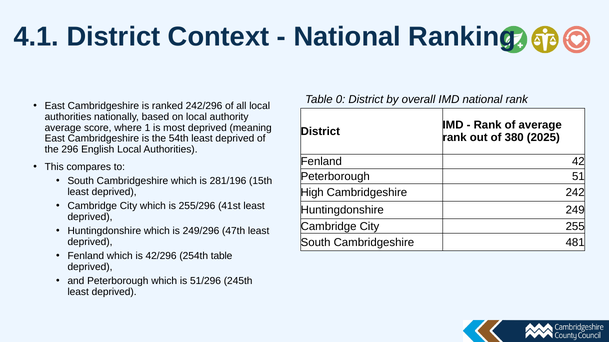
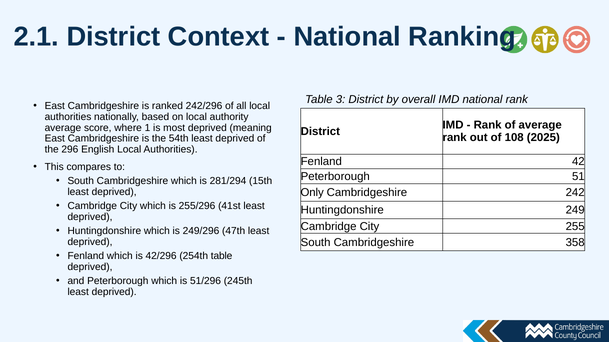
4.1: 4.1 -> 2.1
0: 0 -> 3
380: 380 -> 108
281/196: 281/196 -> 281/294
High: High -> Only
481: 481 -> 358
